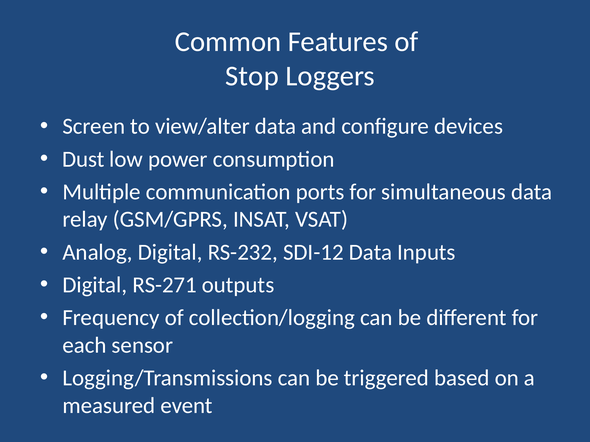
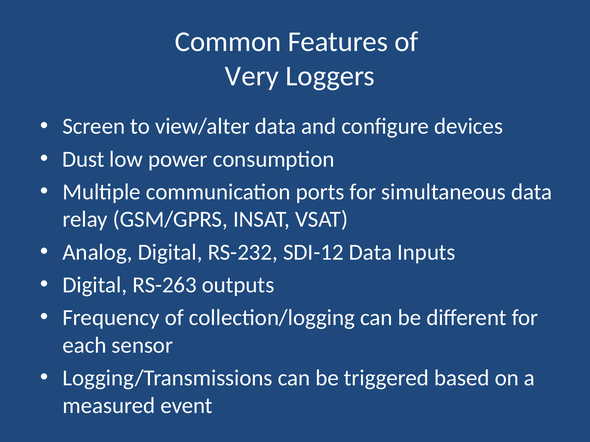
Stop: Stop -> Very
RS-271: RS-271 -> RS-263
